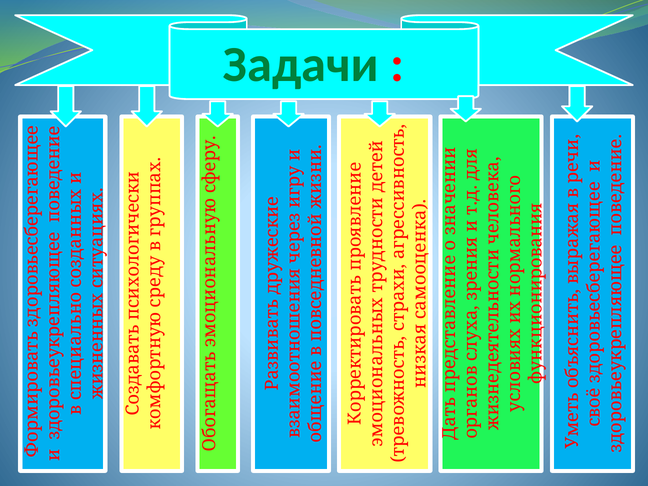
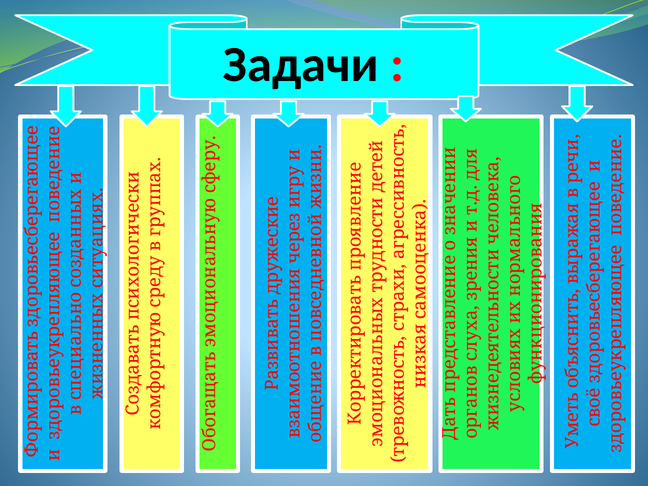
Задачи colour: green -> black
